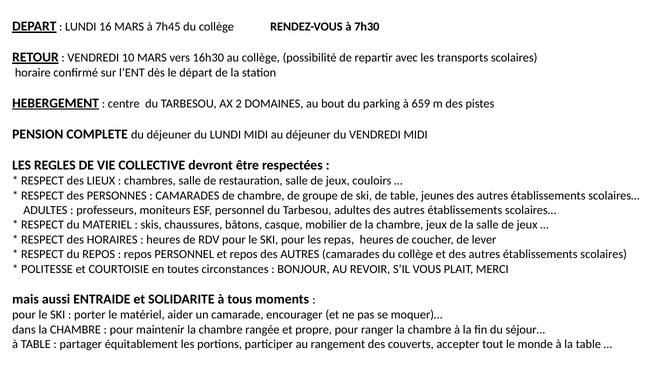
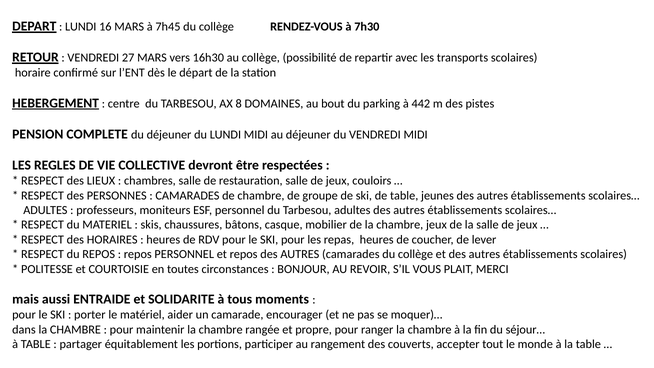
10: 10 -> 27
2: 2 -> 8
659: 659 -> 442
